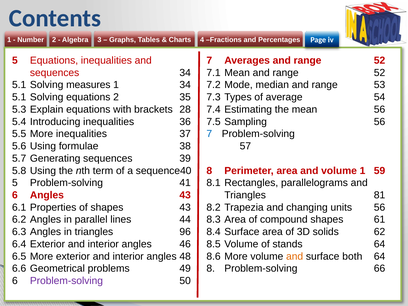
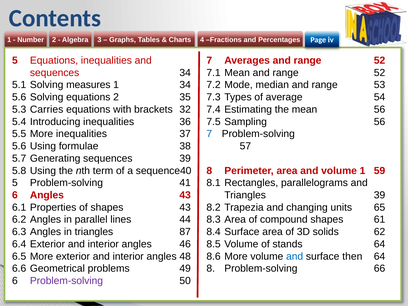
5.1 at (19, 97): 5.1 -> 5.6
Explain: Explain -> Carries
28: 28 -> 32
Triangles 81: 81 -> 39
units 56: 56 -> 65
96: 96 -> 87
and at (295, 256) colour: orange -> blue
both: both -> then
